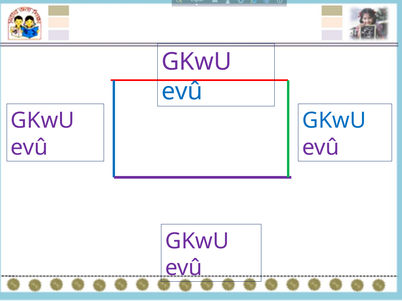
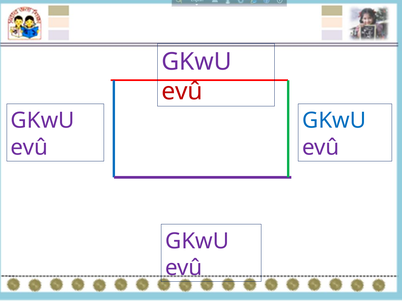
evû at (182, 91) colour: blue -> red
